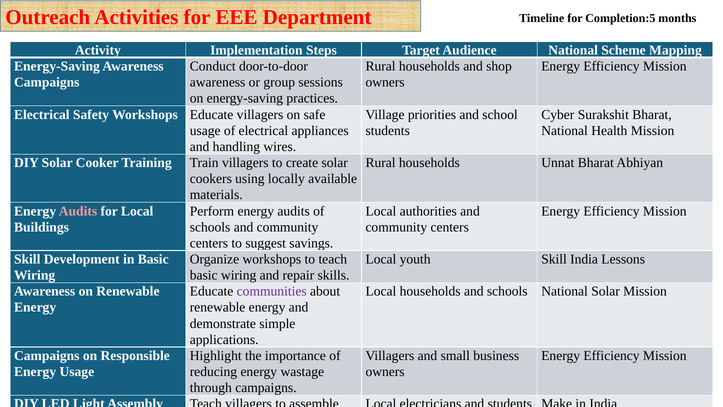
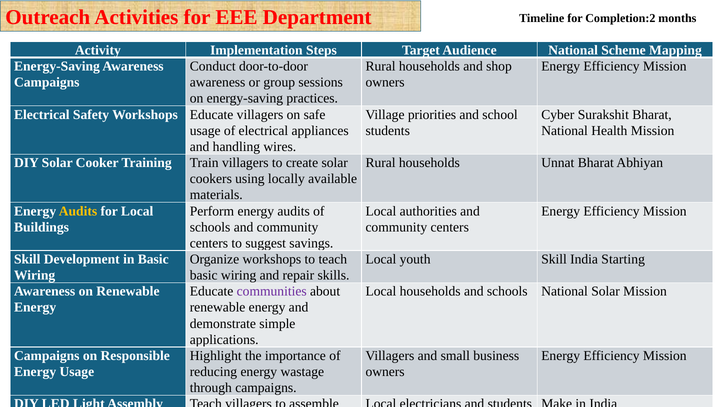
Completion:5: Completion:5 -> Completion:2
Audits at (78, 211) colour: pink -> yellow
Lessons: Lessons -> Starting
